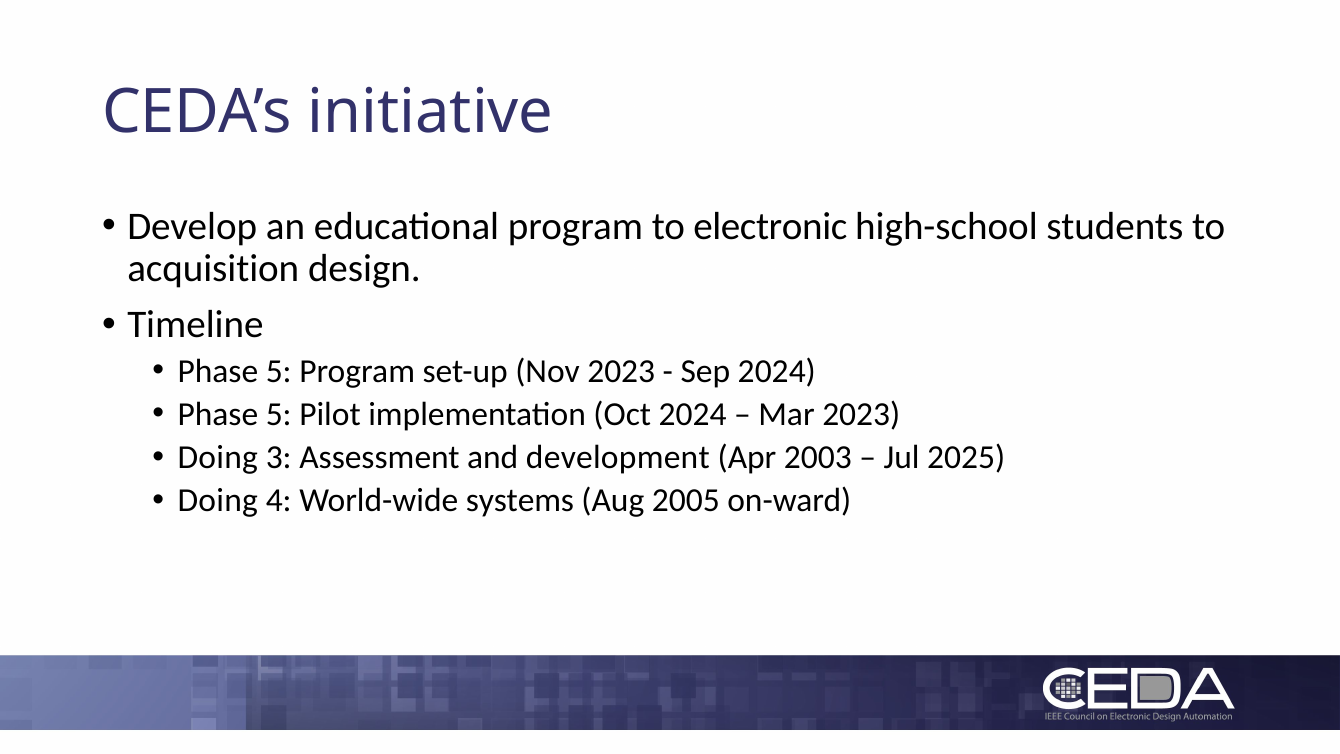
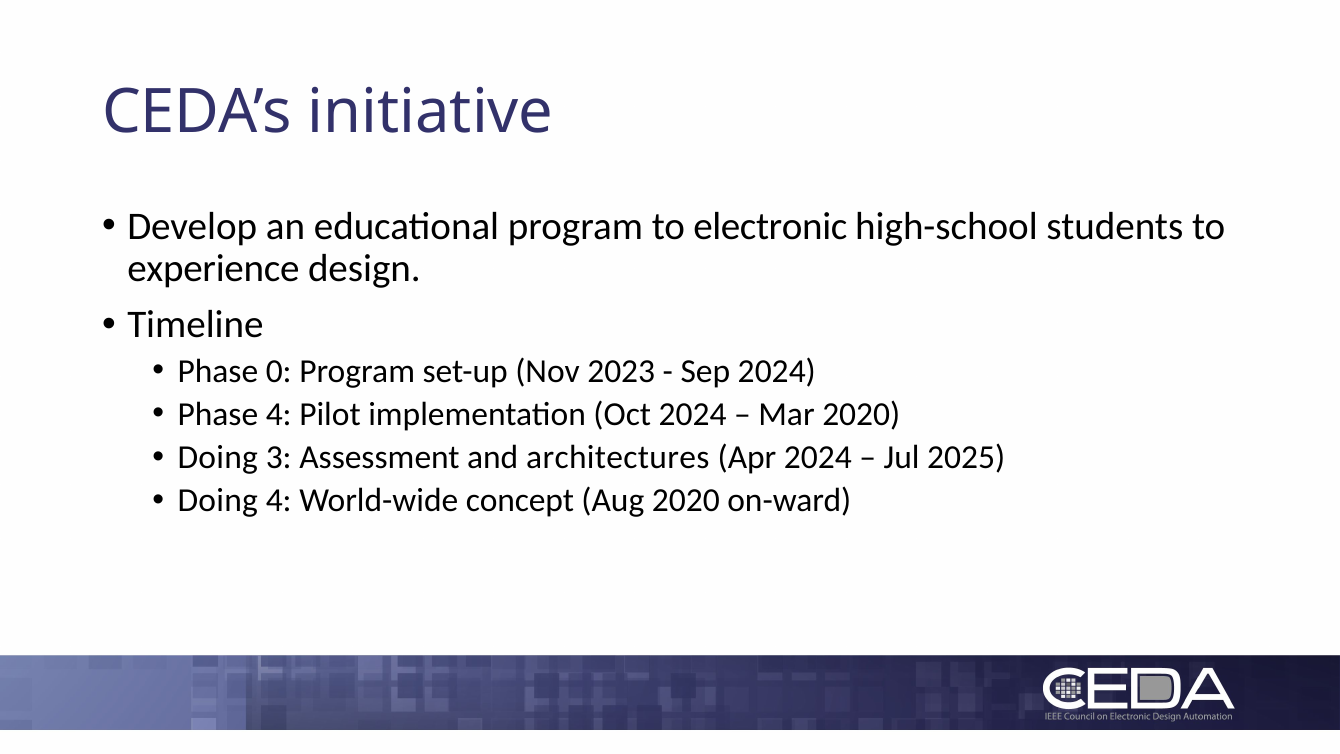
acquisition: acquisition -> experience
5 at (279, 371): 5 -> 0
5 at (279, 414): 5 -> 4
Mar 2023: 2023 -> 2020
development: development -> architectures
Apr 2003: 2003 -> 2024
systems: systems -> concept
Aug 2005: 2005 -> 2020
